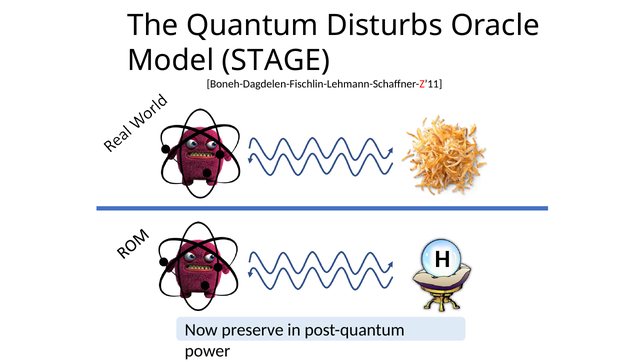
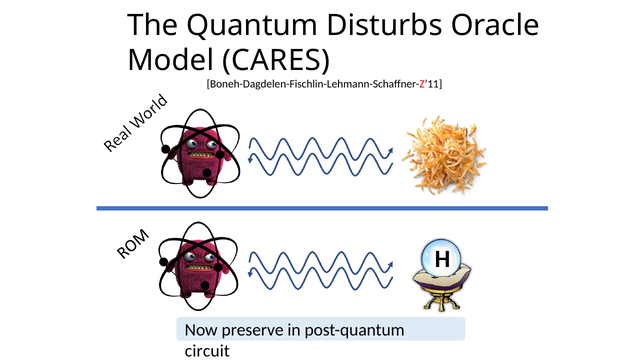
STAGE: STAGE -> CARES
power: power -> circuit
